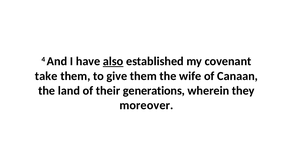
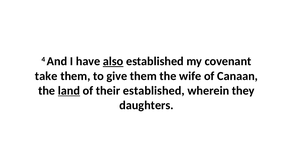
land underline: none -> present
their generations: generations -> established
moreover: moreover -> daughters
